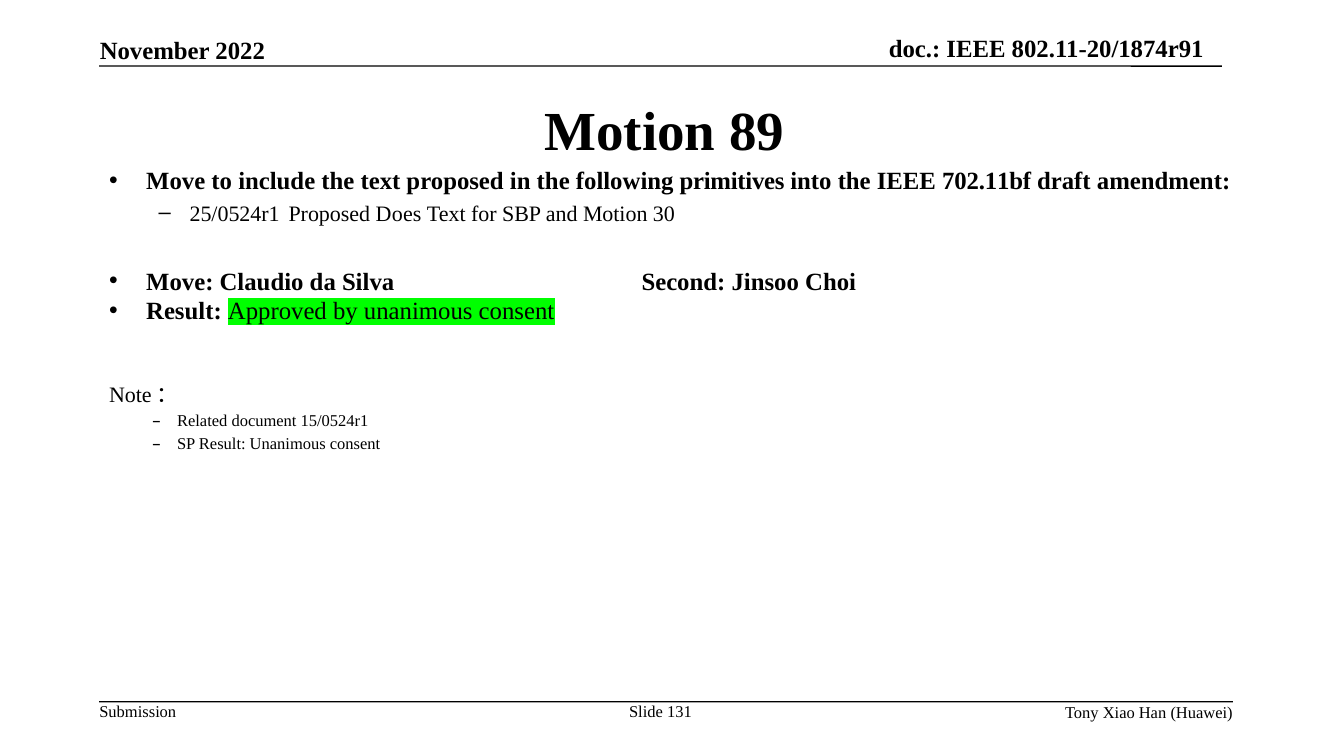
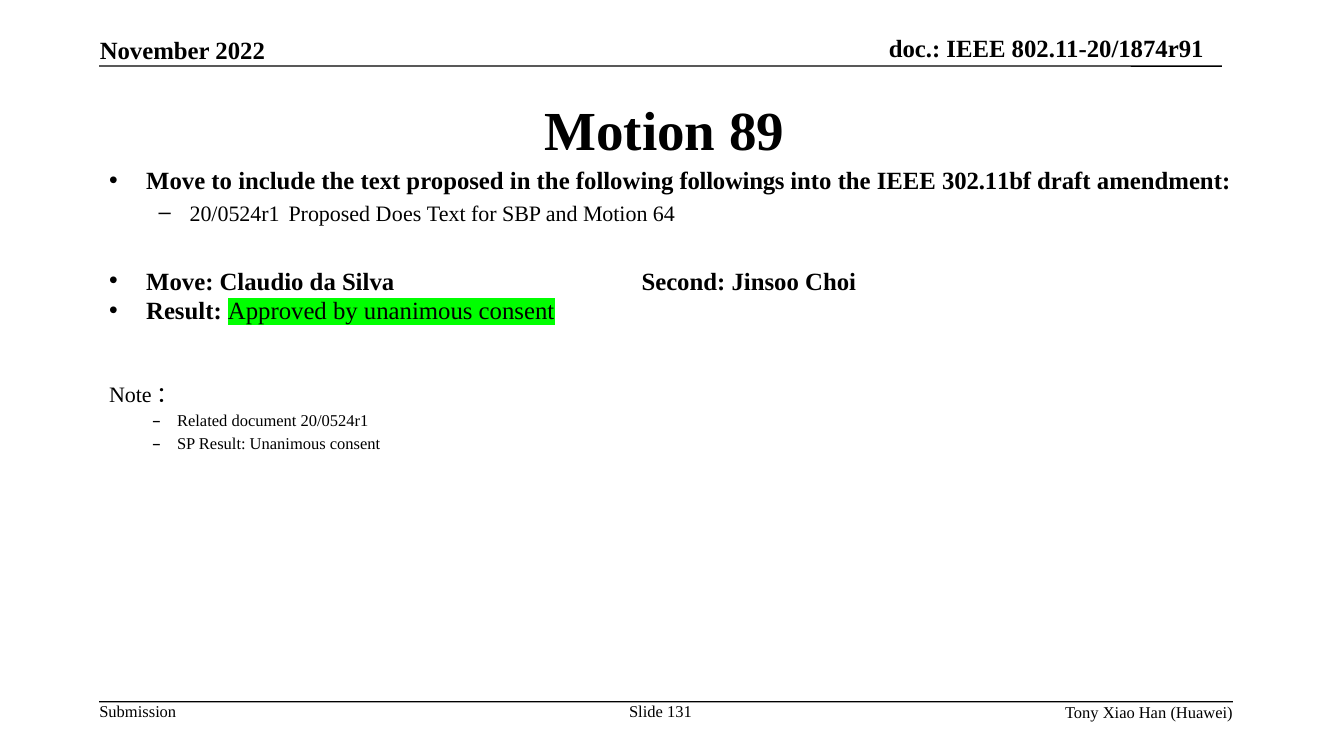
primitives: primitives -> followings
702.11bf: 702.11bf -> 302.11bf
25/0524r1 at (235, 214): 25/0524r1 -> 20/0524r1
30: 30 -> 64
document 15/0524r1: 15/0524r1 -> 20/0524r1
